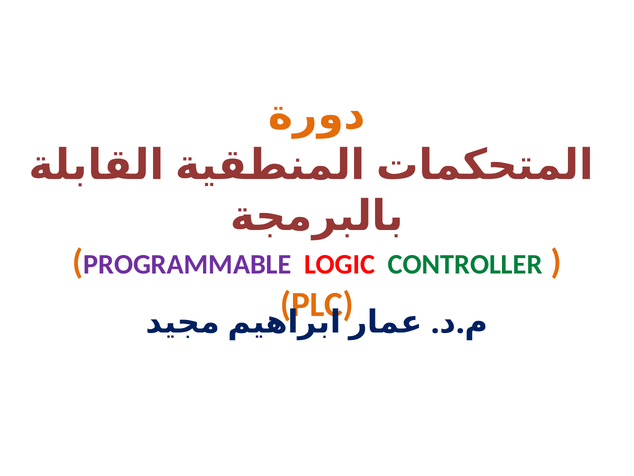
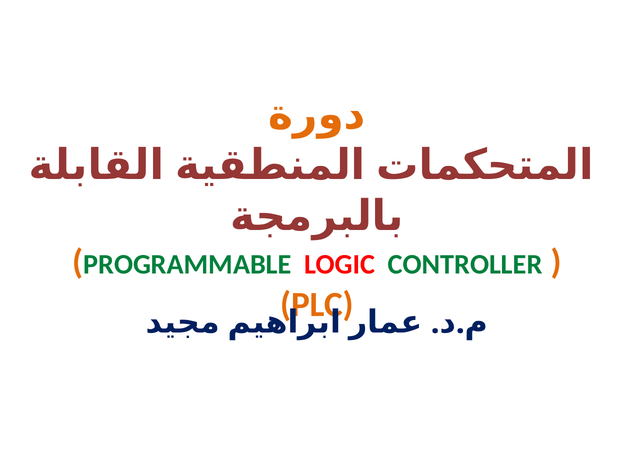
PROGRAMMABLE colour: purple -> green
